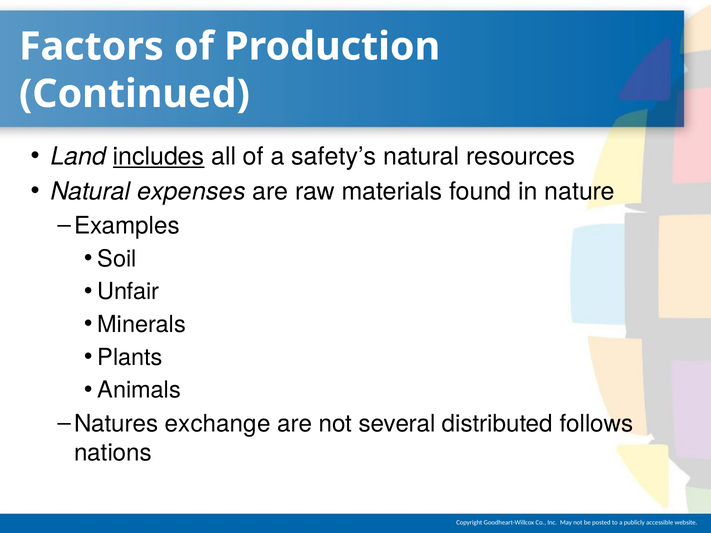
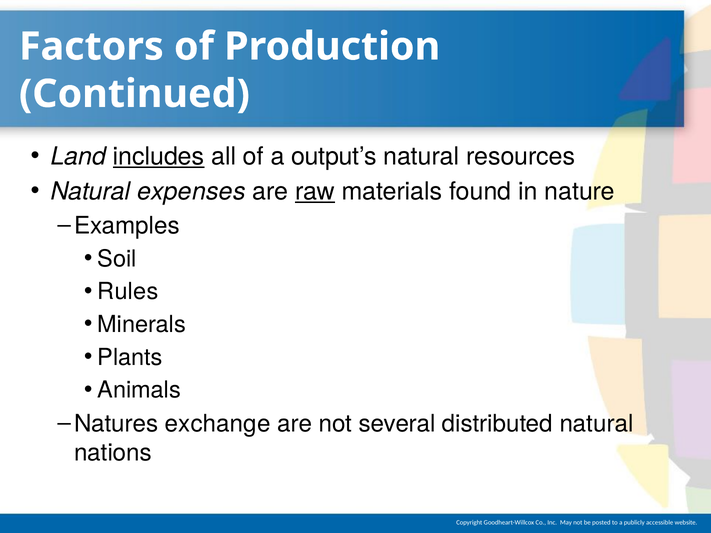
safety’s: safety’s -> output’s
raw underline: none -> present
Unfair: Unfair -> Rules
distributed follows: follows -> natural
